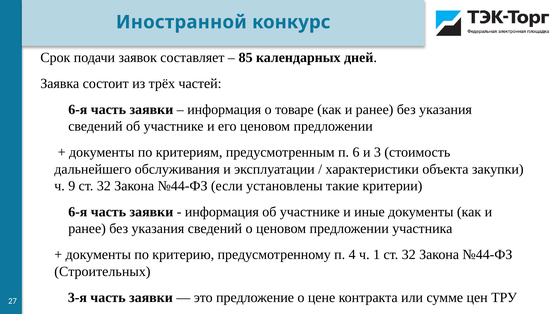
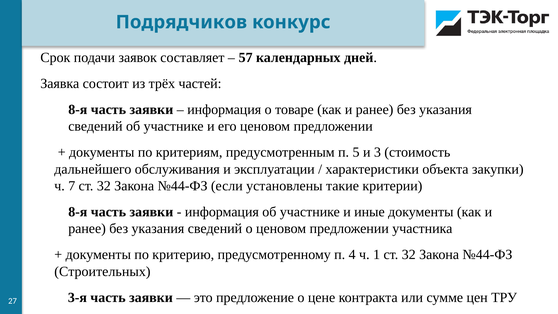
Иностранной: Иностранной -> Подрядчиков
85: 85 -> 57
6-я at (78, 110): 6-я -> 8-я
6: 6 -> 5
9: 9 -> 7
6-я at (78, 212): 6-я -> 8-я
